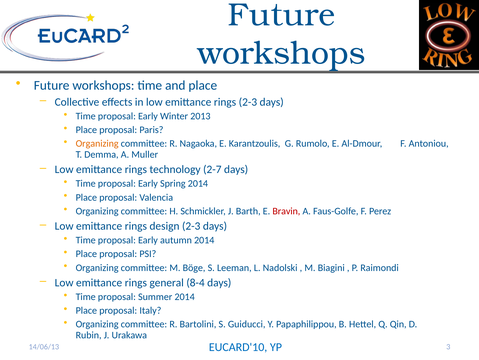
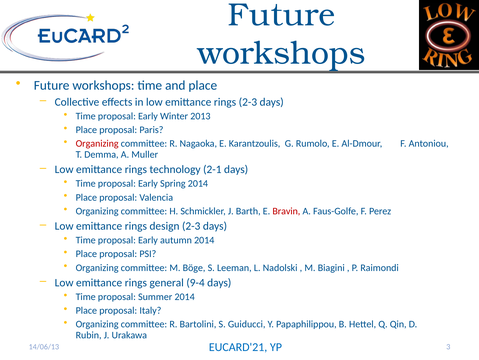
Organizing at (97, 143) colour: orange -> red
2-7: 2-7 -> 2-1
8-4: 8-4 -> 9-4
EUCARD'10: EUCARD'10 -> EUCARD'21
